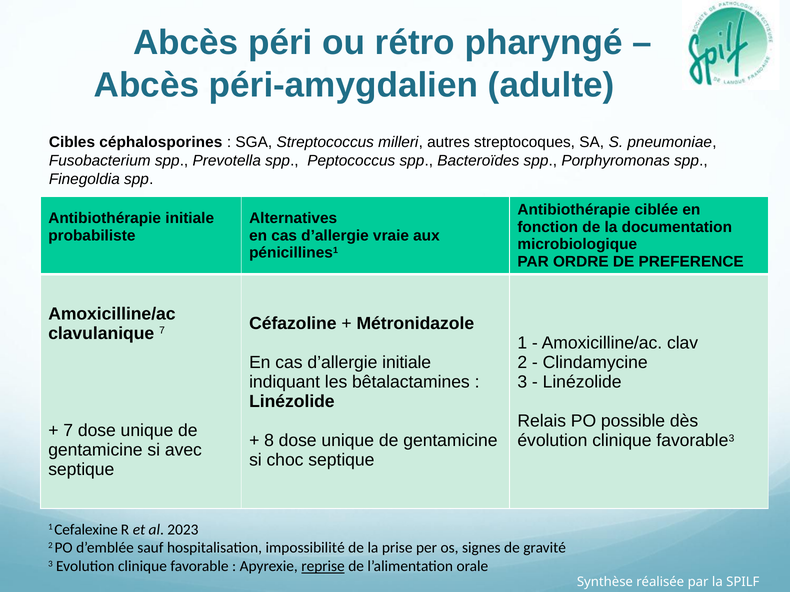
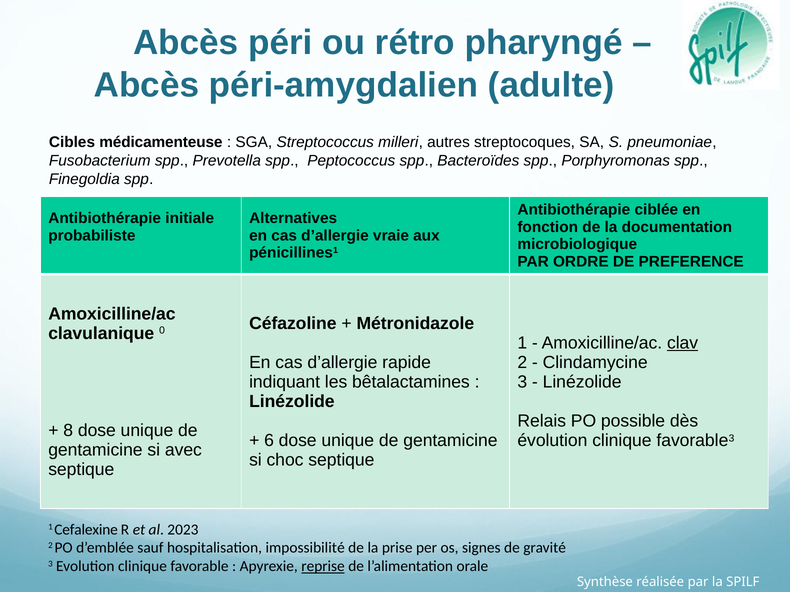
céphalosporines: céphalosporines -> médicamenteuse
clavulanique 7: 7 -> 0
clav underline: none -> present
d’allergie initiale: initiale -> rapide
7 at (68, 431): 7 -> 8
8: 8 -> 6
